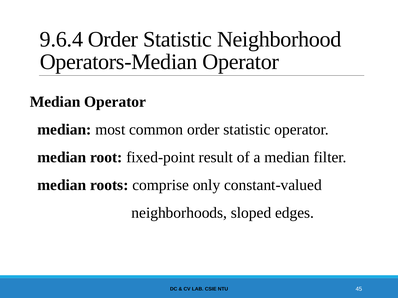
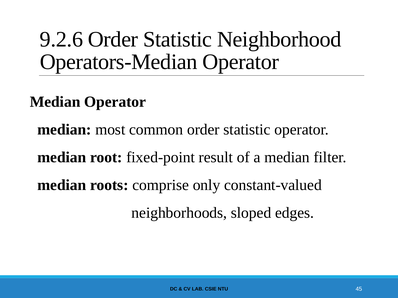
9.6.4: 9.6.4 -> 9.2.6
